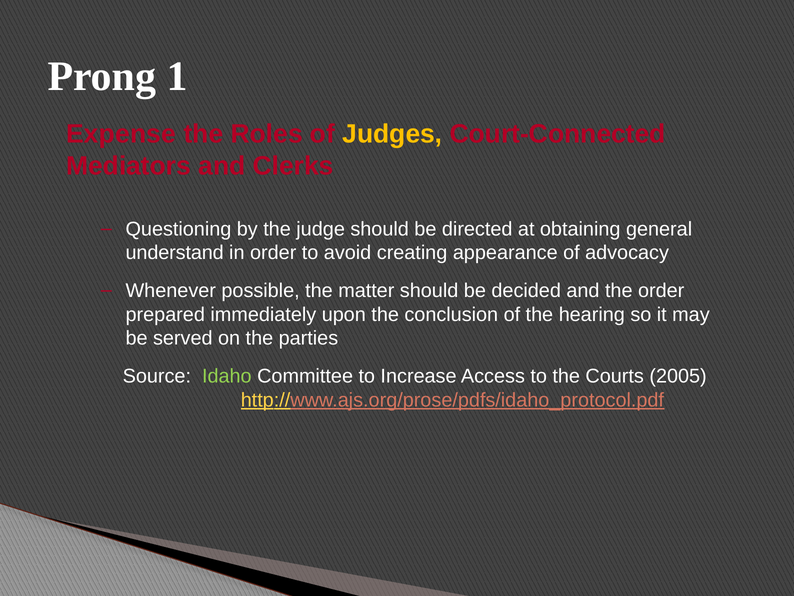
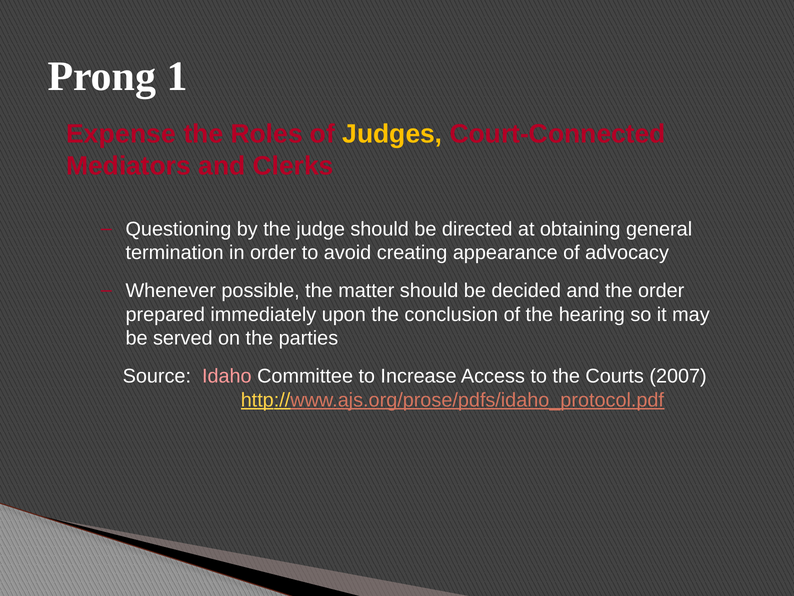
understand: understand -> termination
Idaho colour: light green -> pink
2005: 2005 -> 2007
